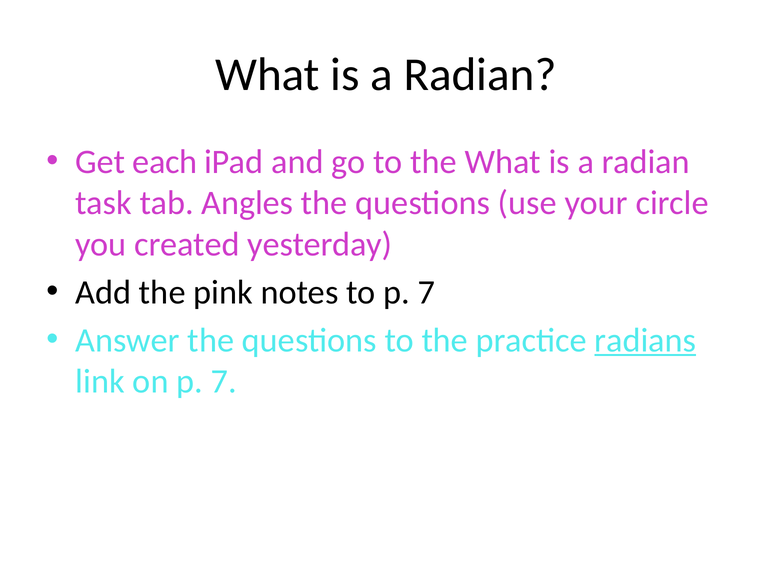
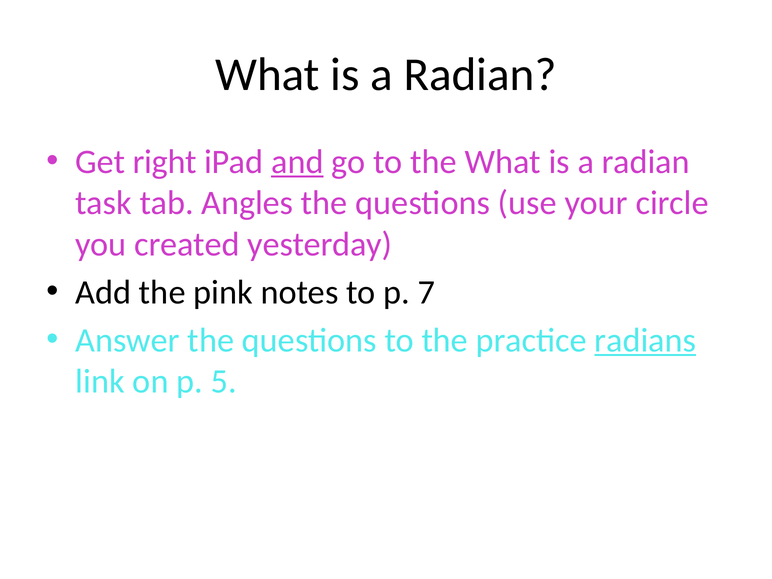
each: each -> right
and underline: none -> present
on p 7: 7 -> 5
